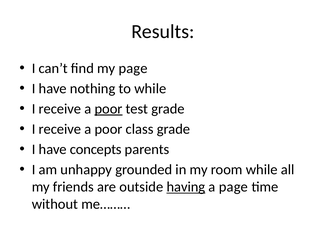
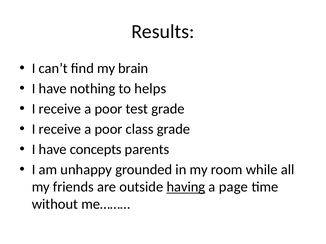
my page: page -> brain
to while: while -> helps
poor at (109, 109) underline: present -> none
